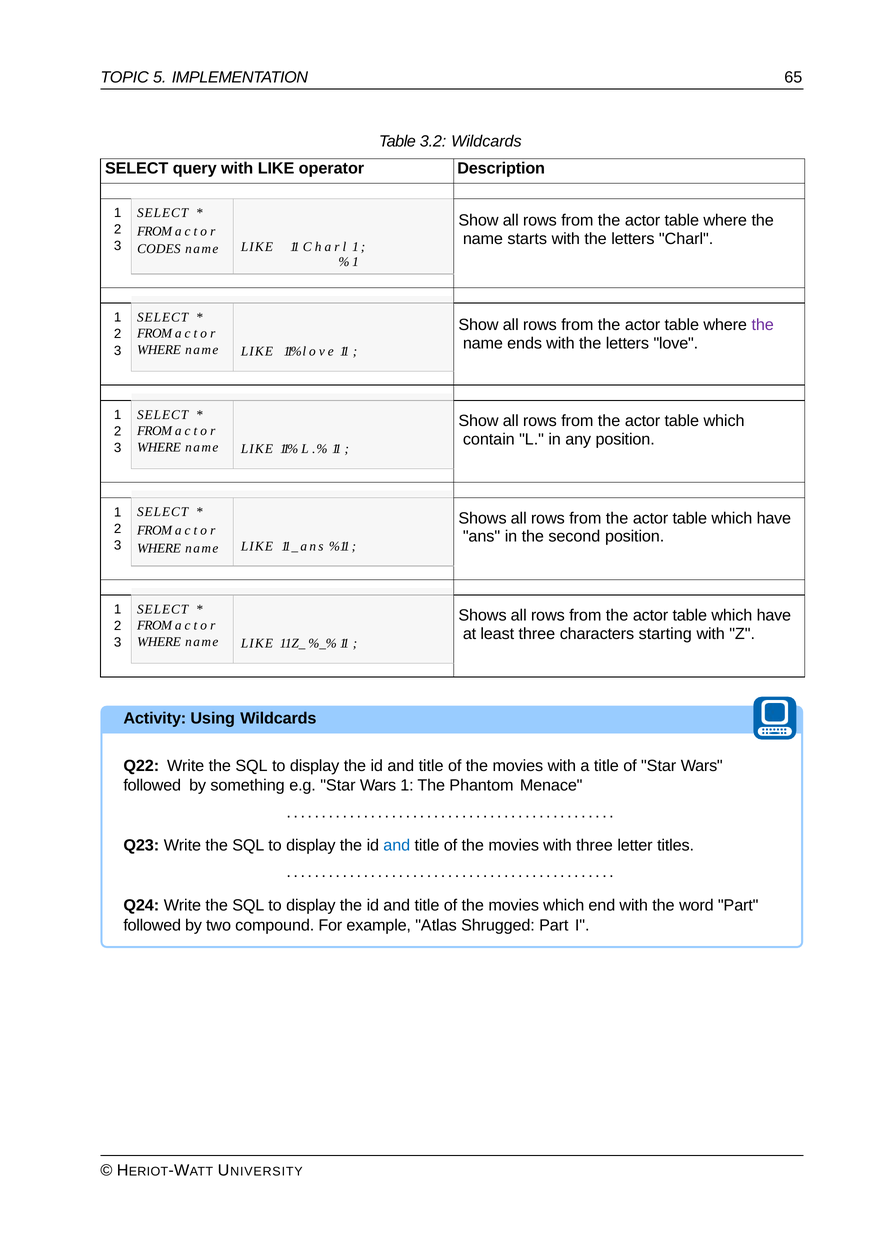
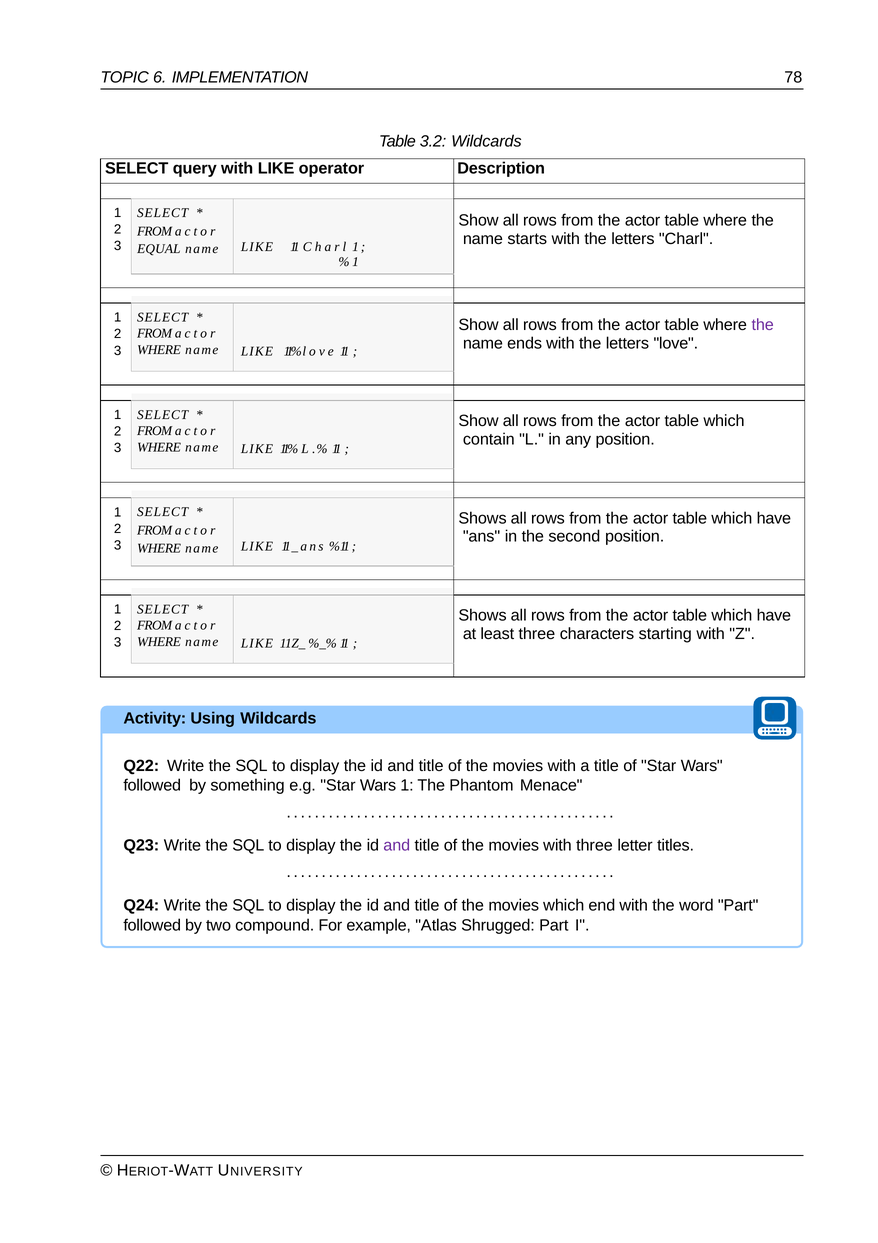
5: 5 -> 6
65: 65 -> 78
CODES: CODES -> EQUAL
and at (397, 845) colour: blue -> purple
